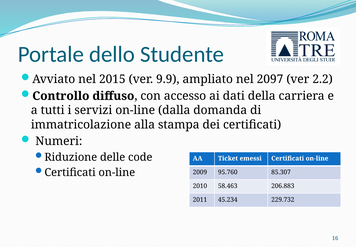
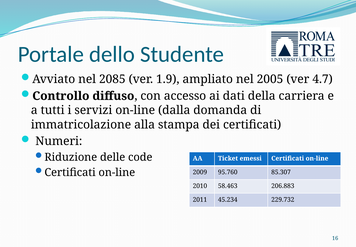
2015: 2015 -> 2085
9.9: 9.9 -> 1.9
2097: 2097 -> 2005
2.2: 2.2 -> 4.7
